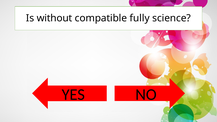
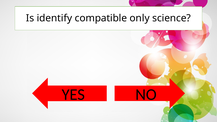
without: without -> identify
fully: fully -> only
